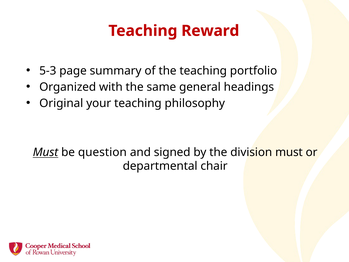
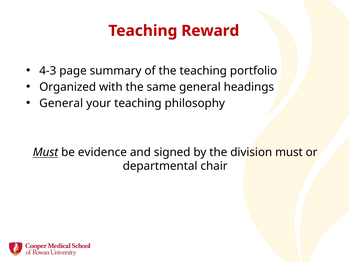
5-3: 5-3 -> 4-3
Original at (61, 103): Original -> General
question: question -> evidence
